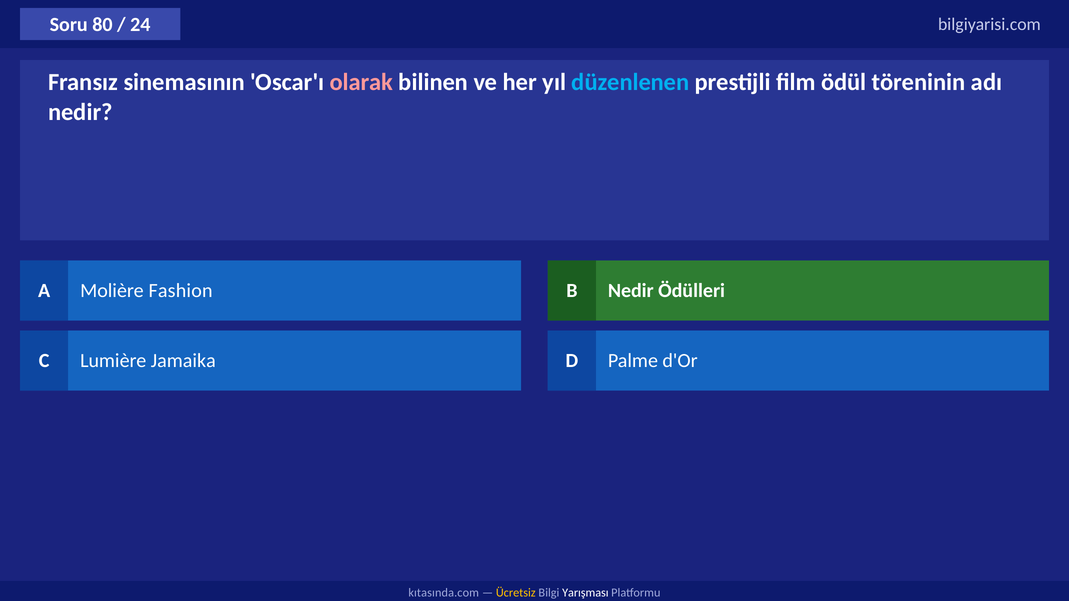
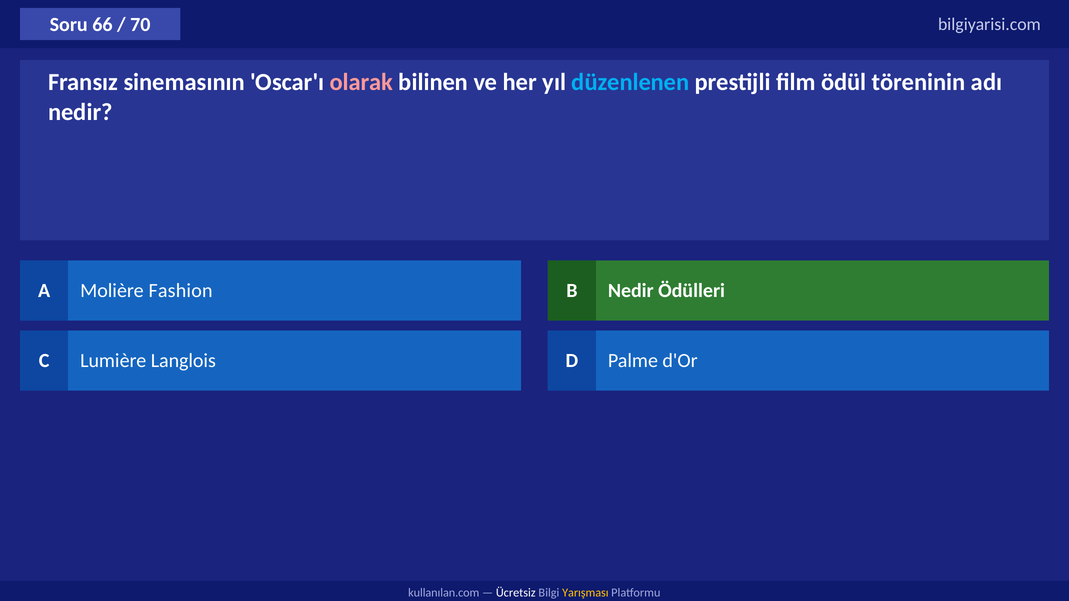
80: 80 -> 66
24: 24 -> 70
Jamaika: Jamaika -> Langlois
kıtasında.com: kıtasında.com -> kullanılan.com
Ücretsiz colour: yellow -> white
Yarışması colour: white -> yellow
